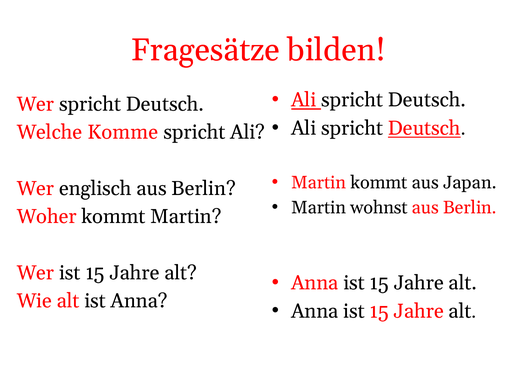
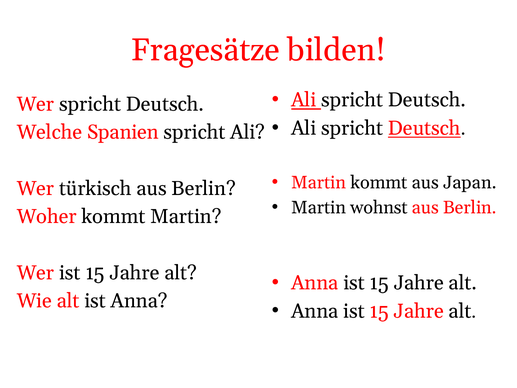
Komme: Komme -> Spanien
englisch: englisch -> türkisch
